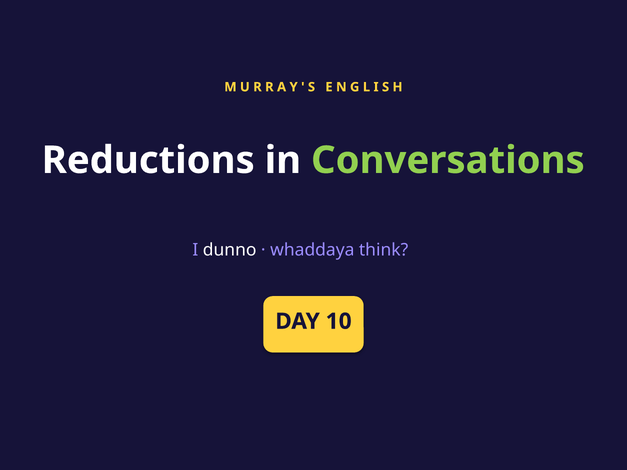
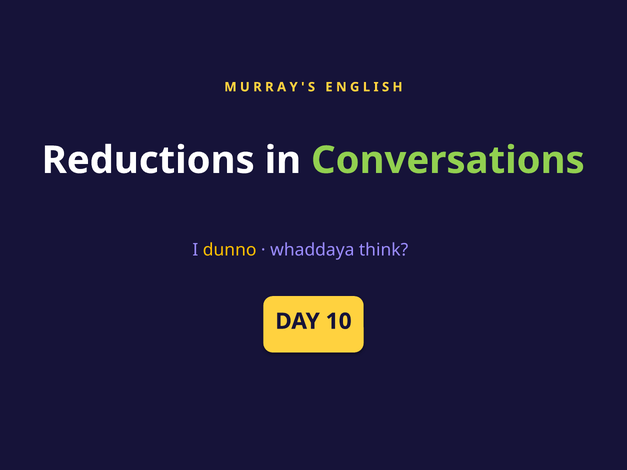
dunno colour: white -> yellow
